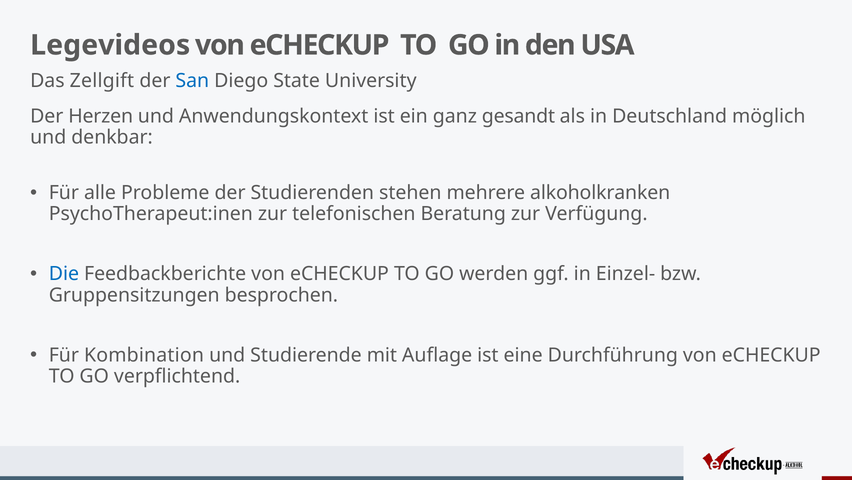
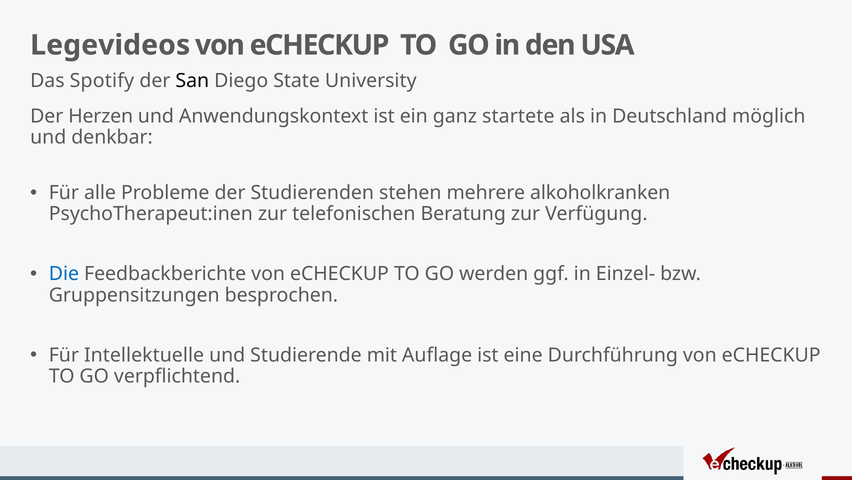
Zellgift: Zellgift -> Spotify
San colour: blue -> black
gesandt: gesandt -> startete
Kombination: Kombination -> Intellektuelle
